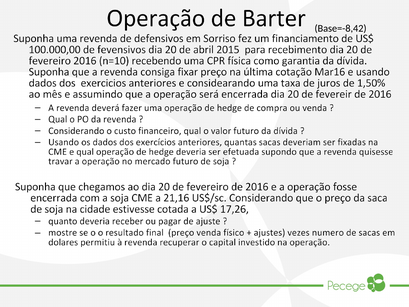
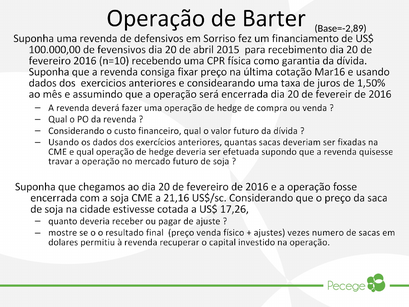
Base=-8,42: Base=-8,42 -> Base=-2,89
